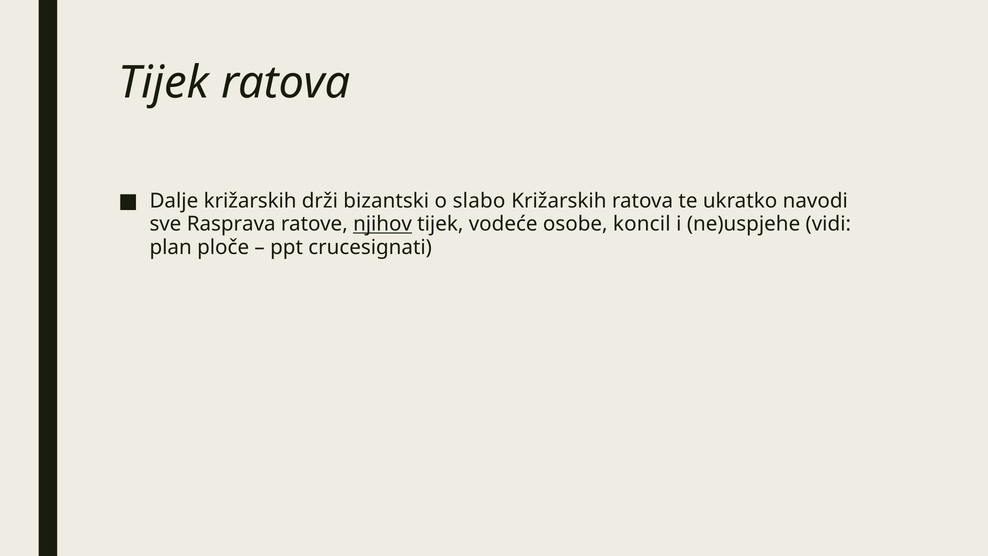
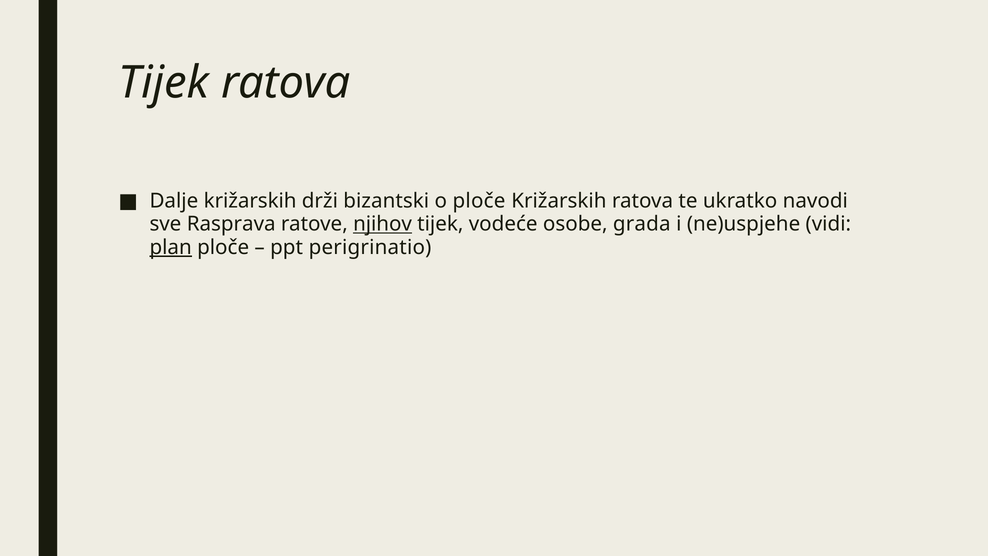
o slabo: slabo -> ploče
koncil: koncil -> grada
plan underline: none -> present
crucesignati: crucesignati -> perigrinatio
